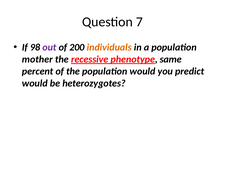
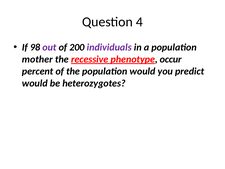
7: 7 -> 4
individuals colour: orange -> purple
same: same -> occur
